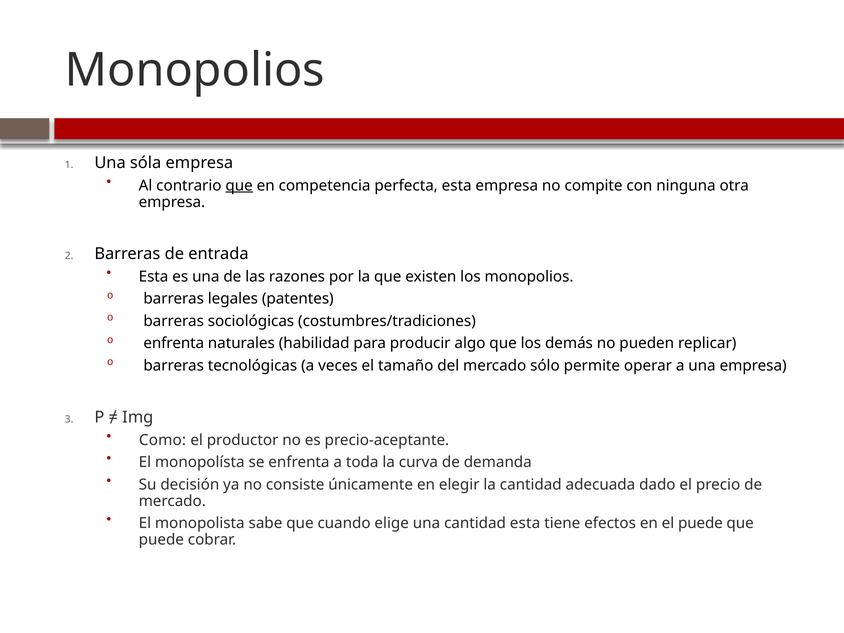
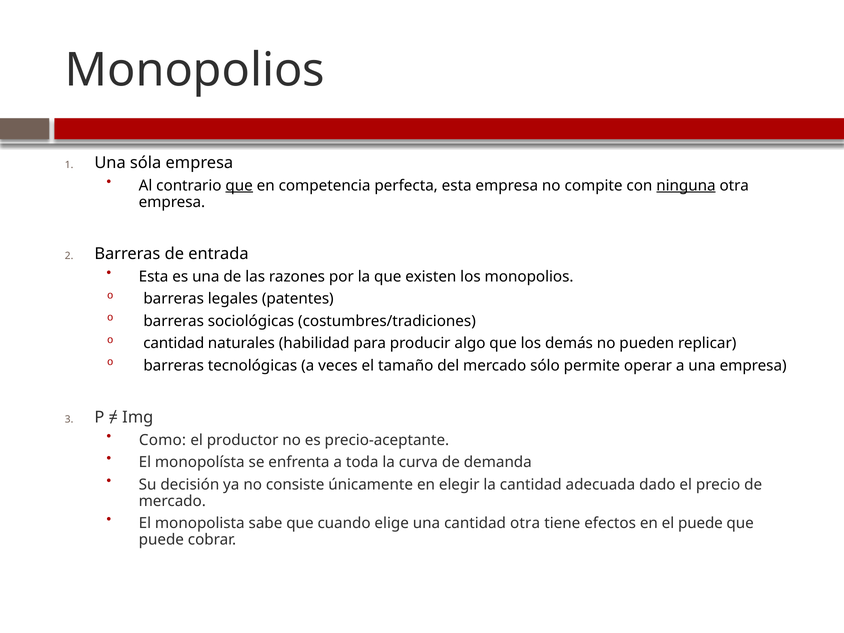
ninguna underline: none -> present
enfrenta at (174, 343): enfrenta -> cantidad
cantidad esta: esta -> otra
